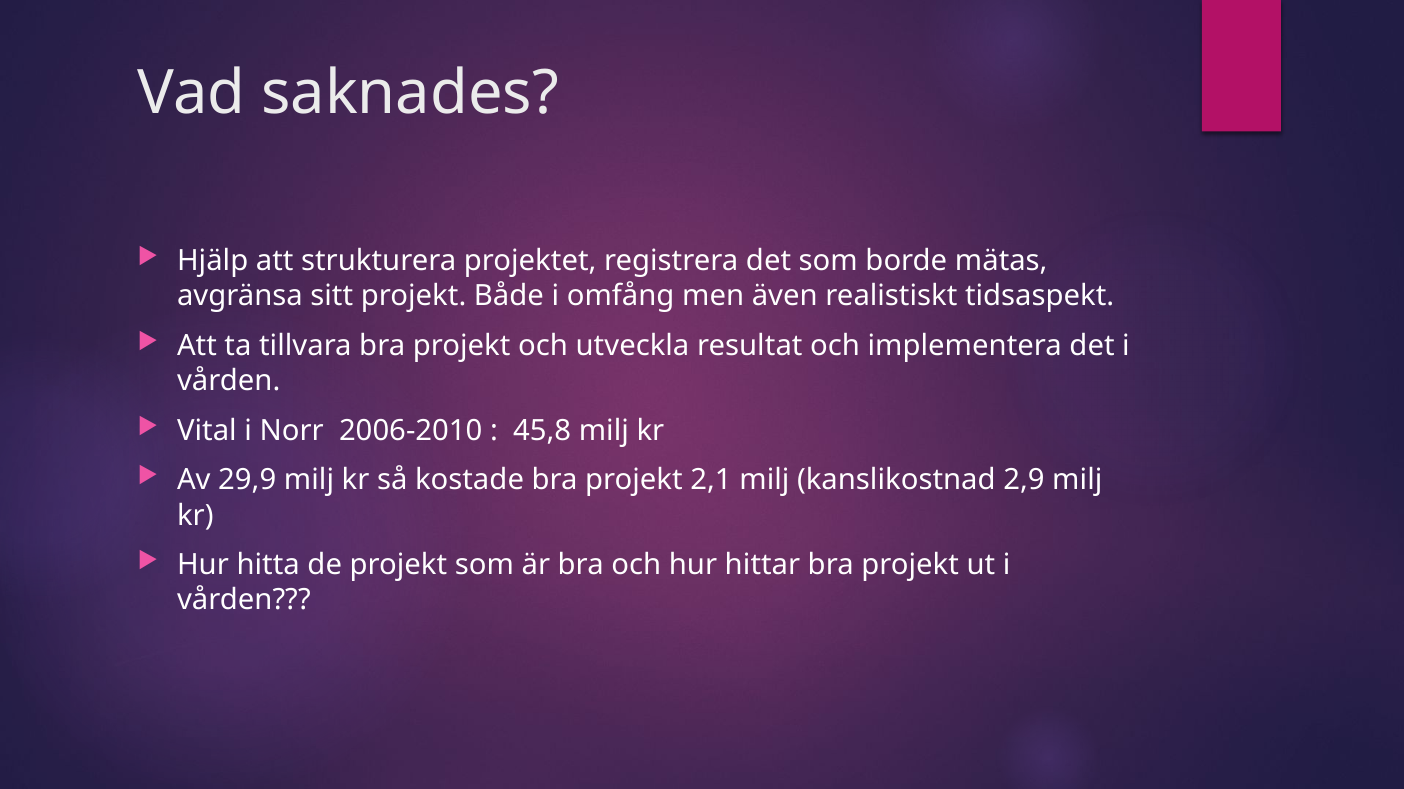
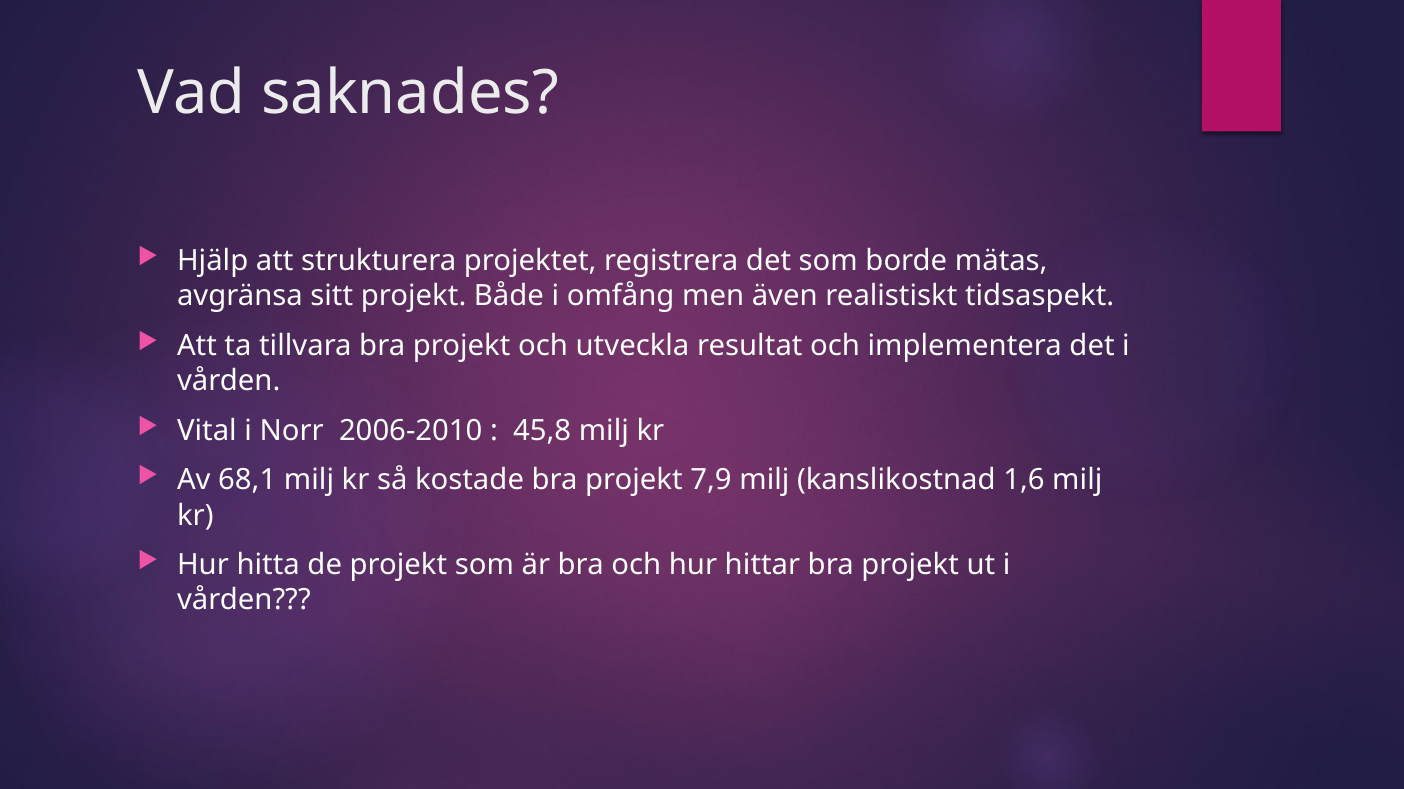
29,9: 29,9 -> 68,1
2,1: 2,1 -> 7,9
2,9: 2,9 -> 1,6
